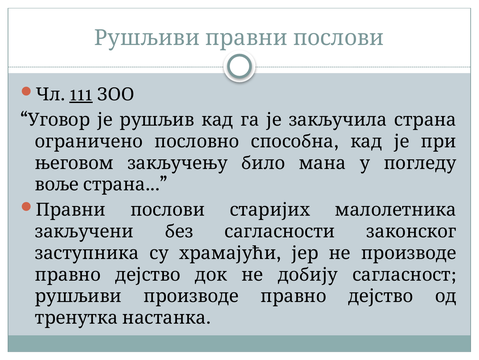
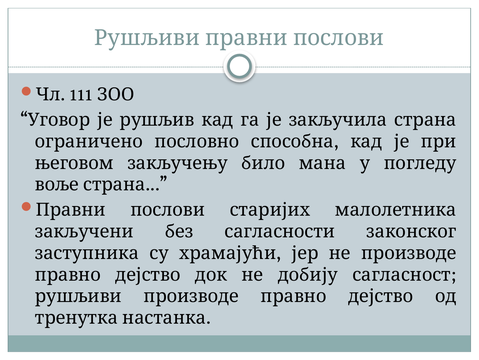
111 underline: present -> none
